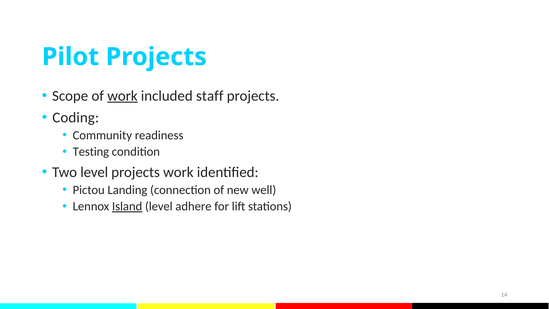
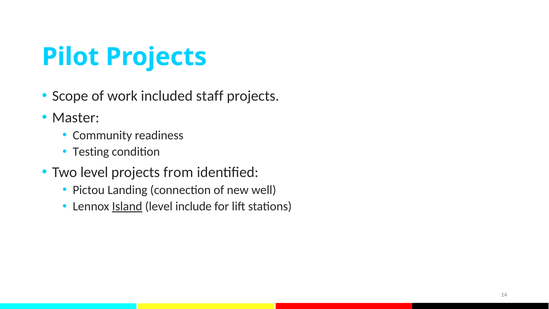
work at (122, 96) underline: present -> none
Coding: Coding -> Master
projects work: work -> from
adhere: adhere -> include
